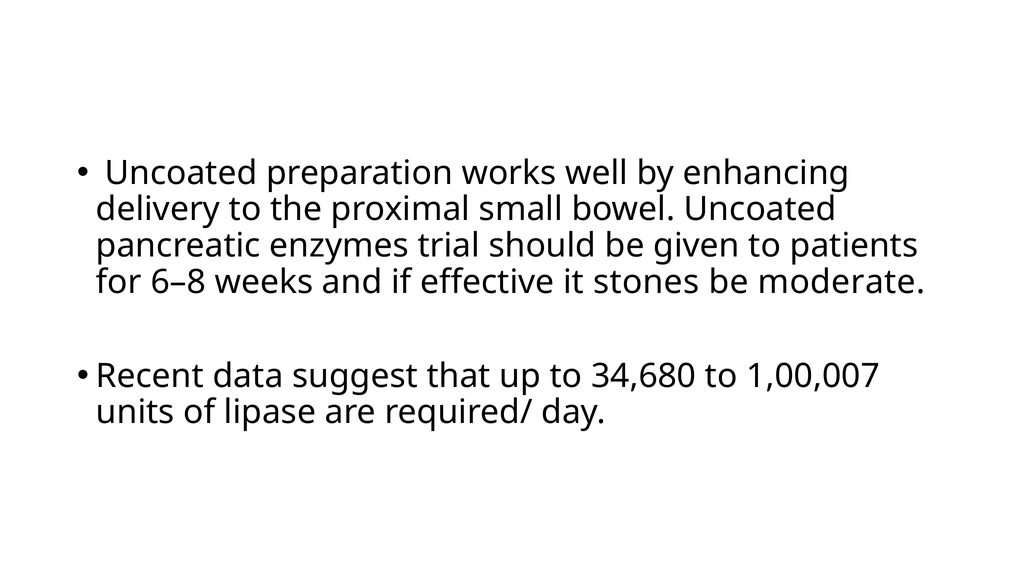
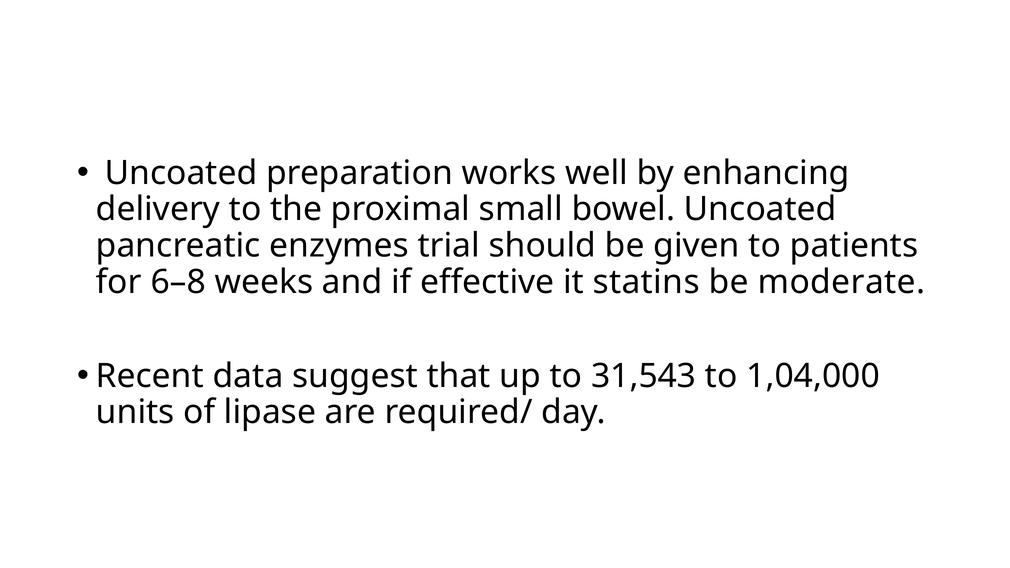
stones: stones -> statins
34,680: 34,680 -> 31,543
1,00,007: 1,00,007 -> 1,04,000
